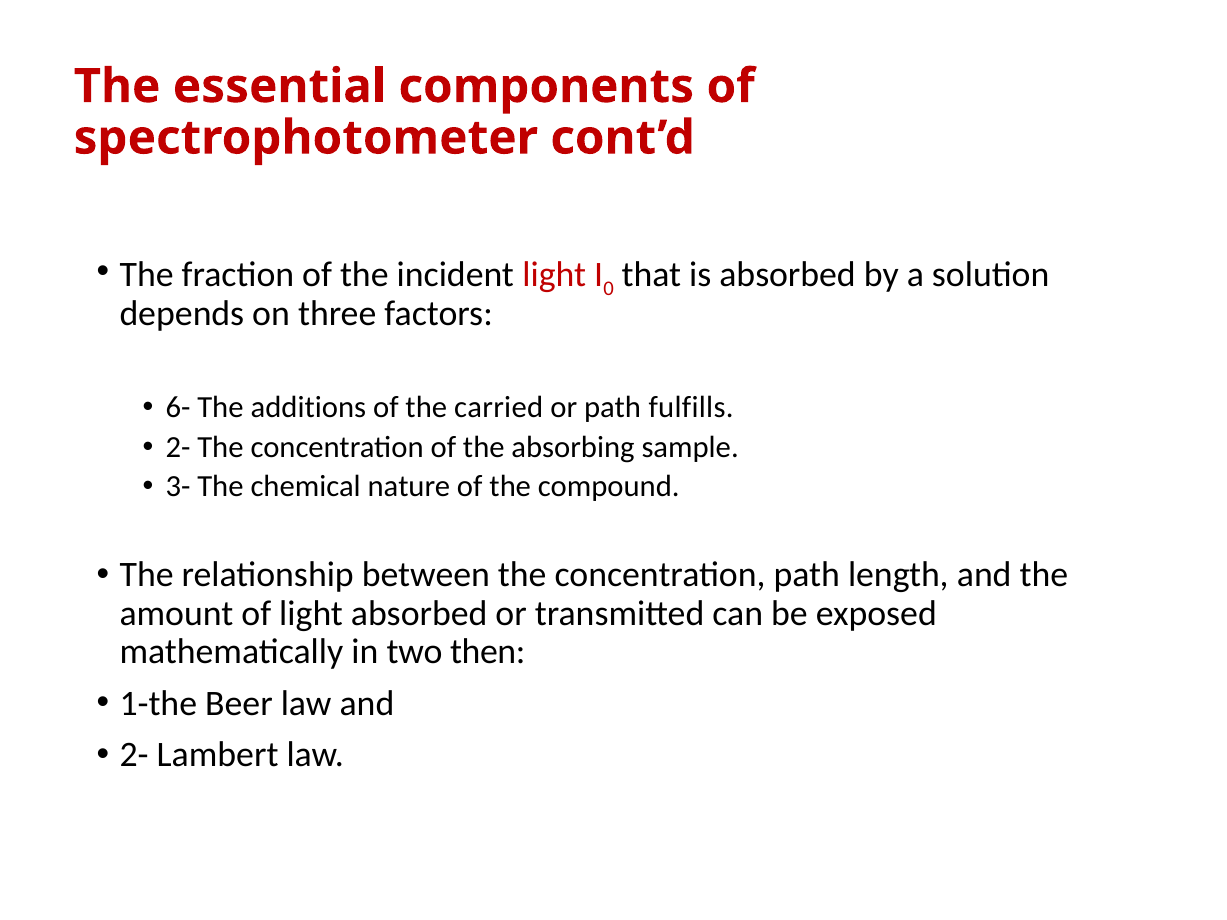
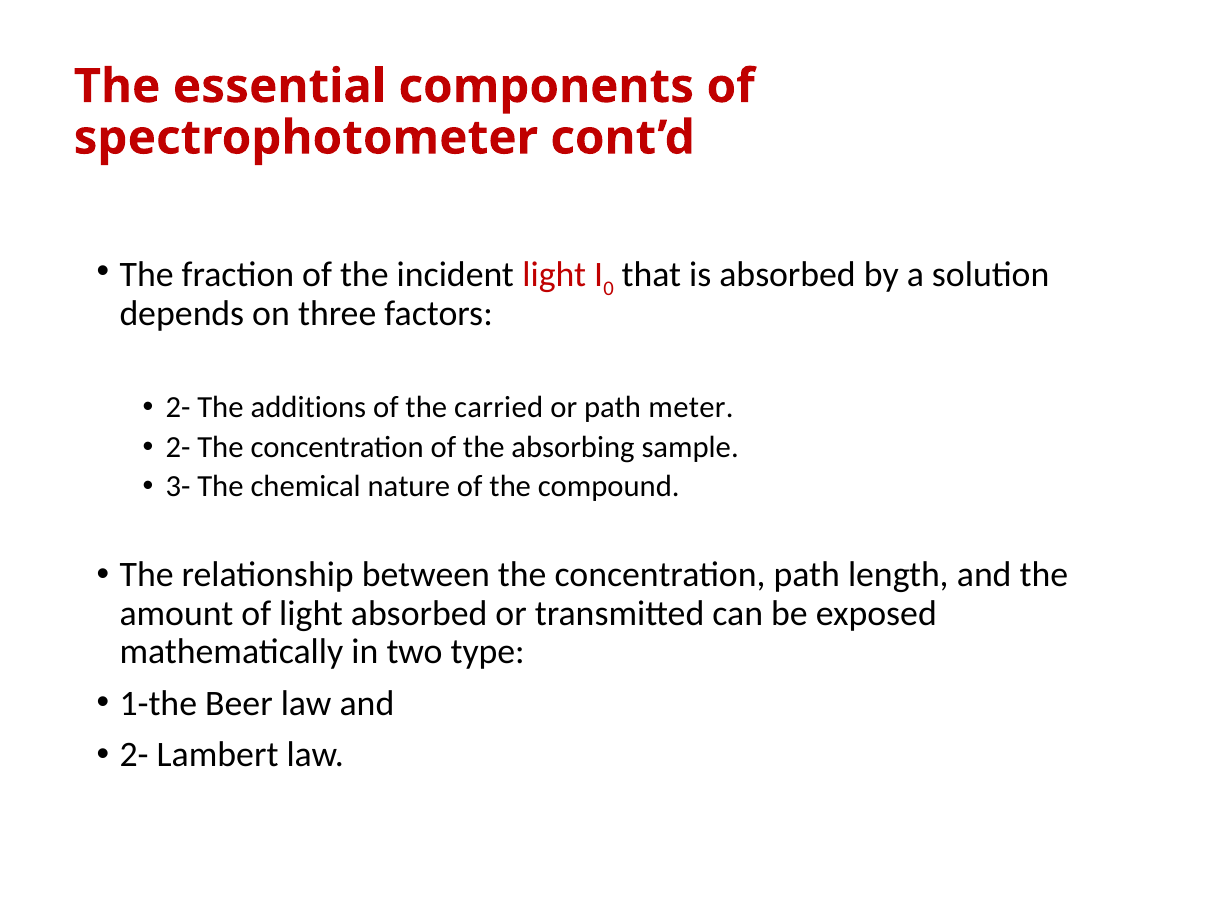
6- at (178, 408): 6- -> 2-
fulfills: fulfills -> meter
then: then -> type
